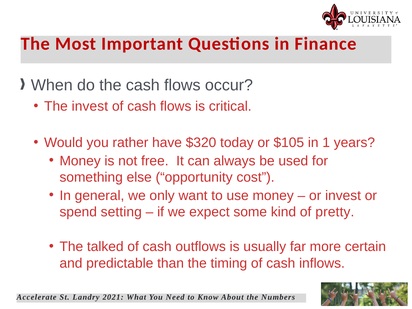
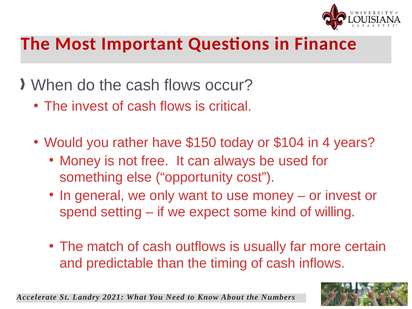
$320: $320 -> $150
$105: $105 -> $104
1: 1 -> 4
pretty: pretty -> willing
talked: talked -> match
